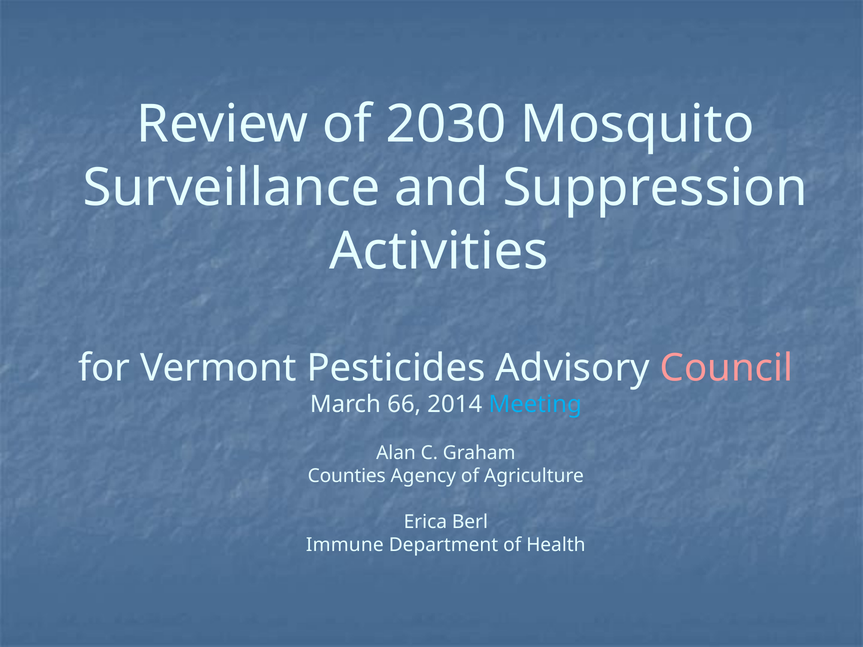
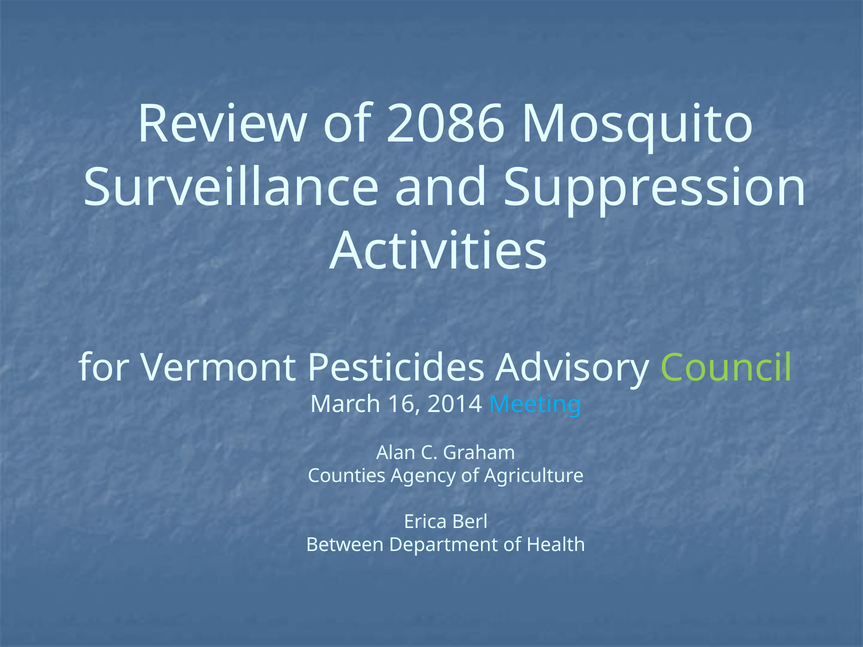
2030: 2030 -> 2086
Council colour: pink -> light green
66: 66 -> 16
Immune: Immune -> Between
